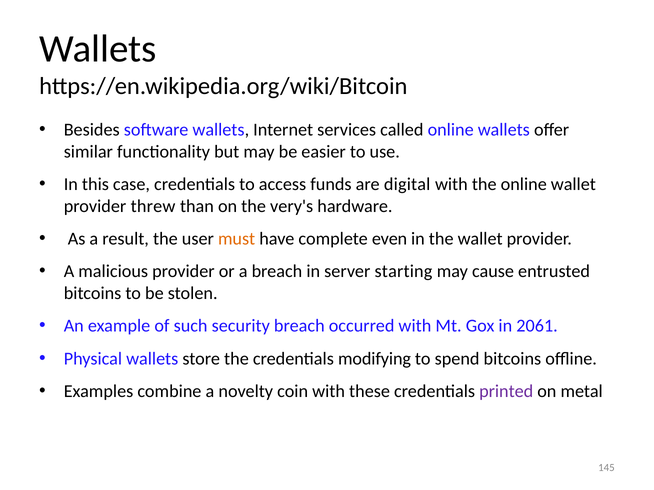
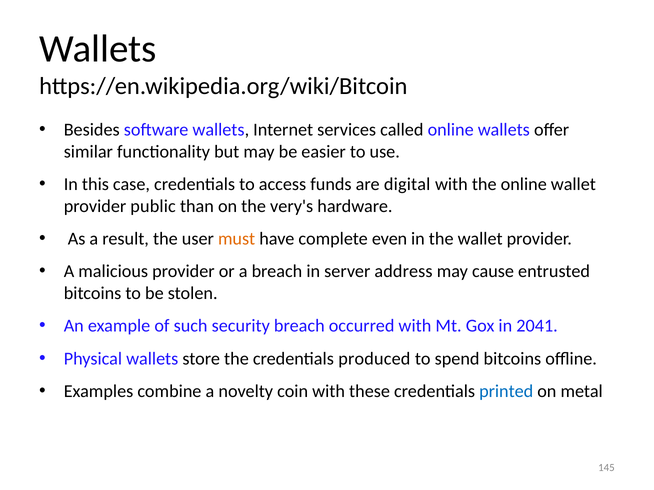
threw: threw -> public
starting: starting -> address
2061: 2061 -> 2041
modifying: modifying -> produced
printed colour: purple -> blue
